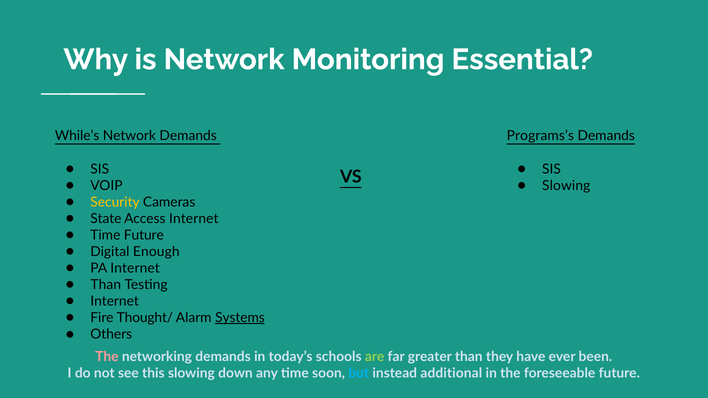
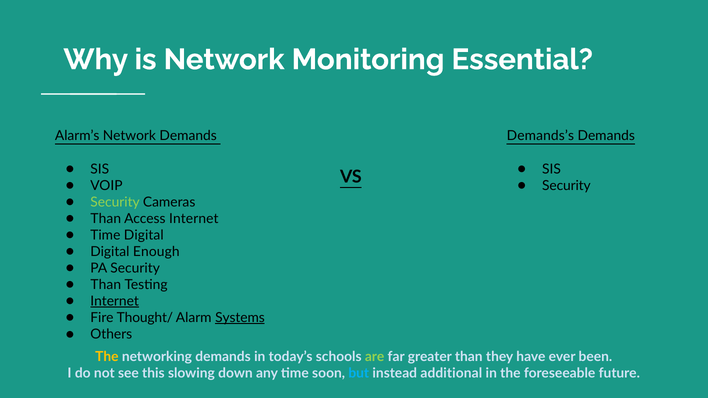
While’s: While’s -> Alarm’s
Programs’s: Programs’s -> Demands’s
Slowing at (566, 186): Slowing -> Security
Security at (115, 202) colour: yellow -> light green
State at (106, 219): State -> Than
Time Future: Future -> Digital
PA Internet: Internet -> Security
Internet at (115, 301) underline: none -> present
The at (107, 357) colour: pink -> yellow
